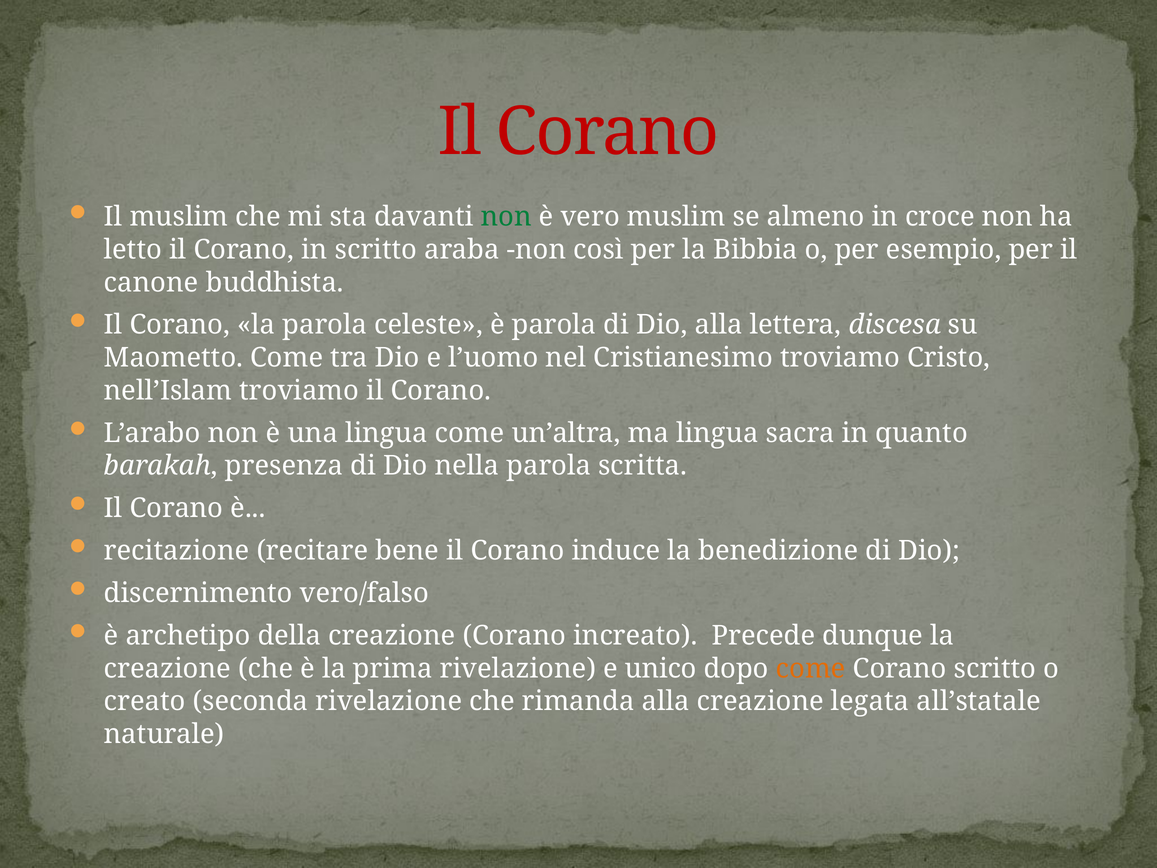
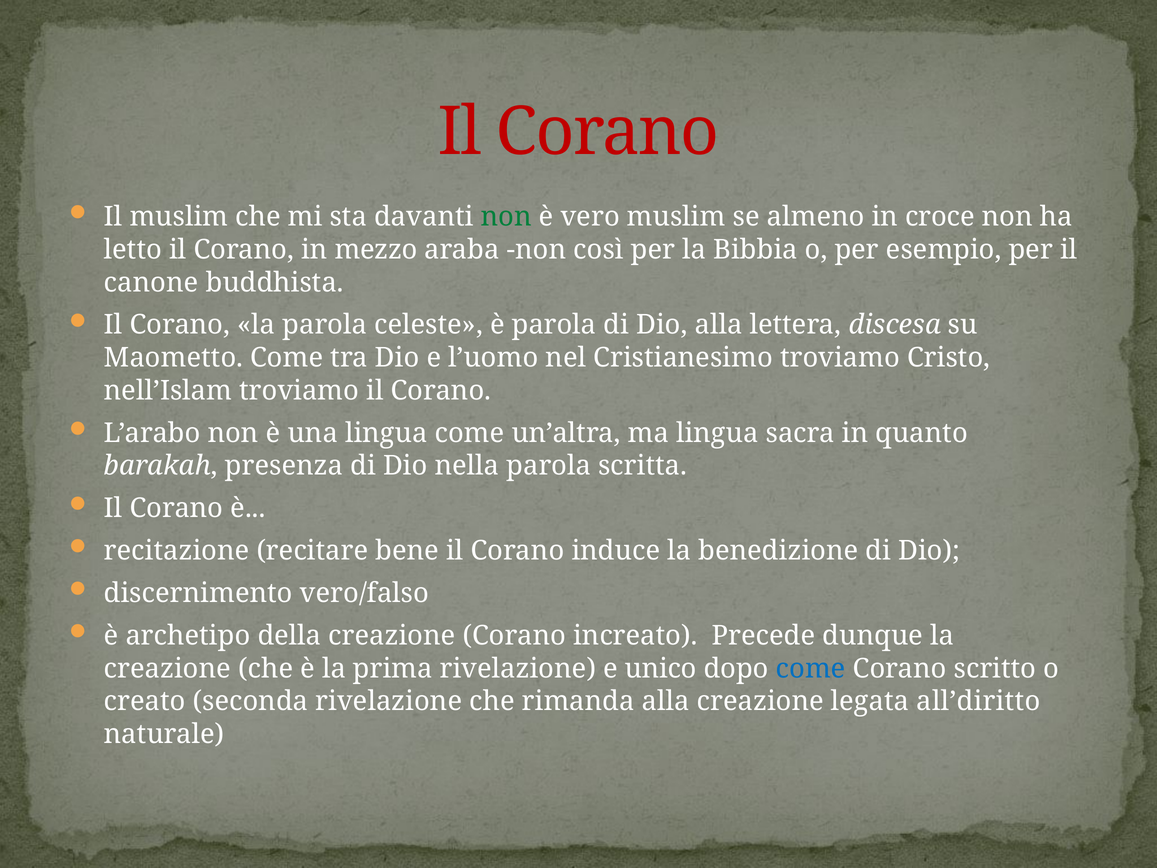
in scritto: scritto -> mezzo
come at (811, 668) colour: orange -> blue
all’statale: all’statale -> all’diritto
